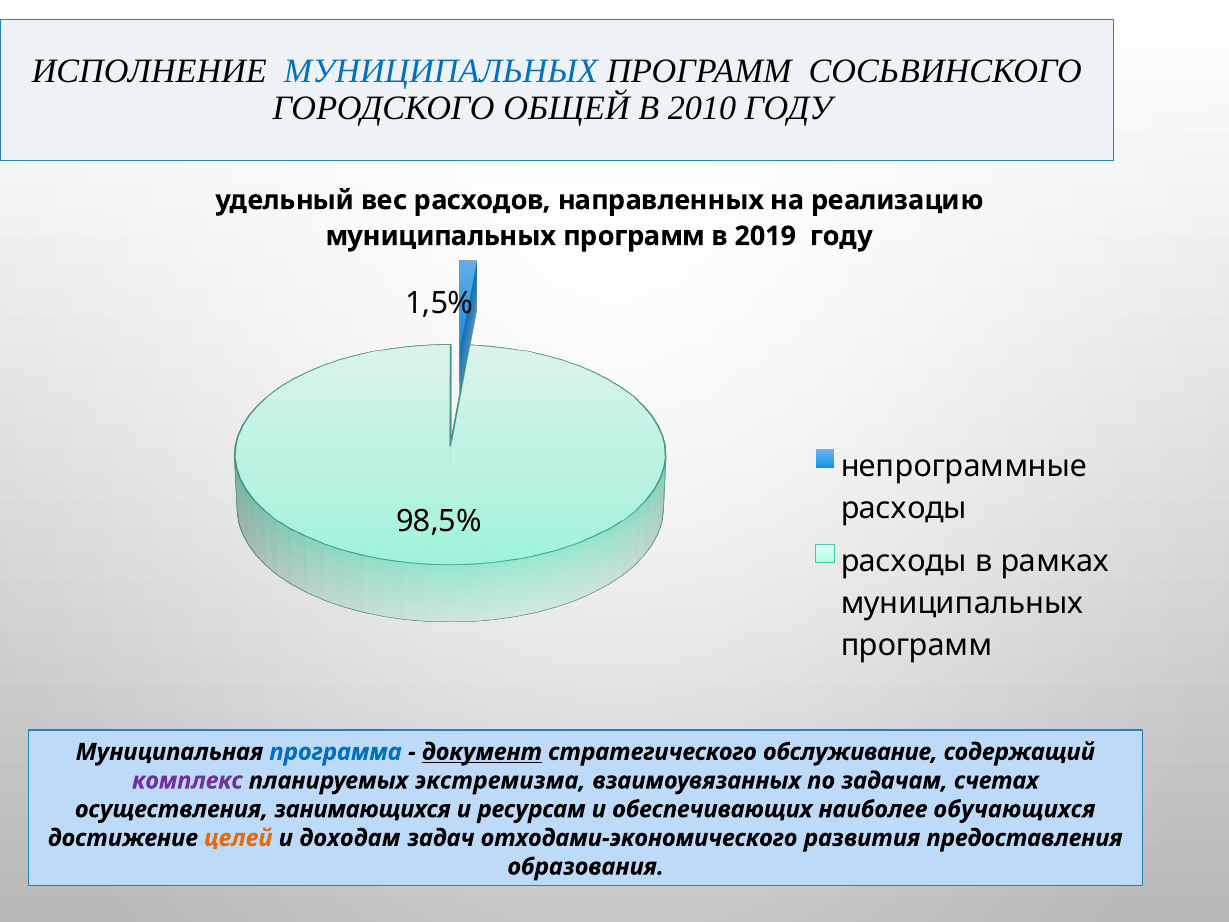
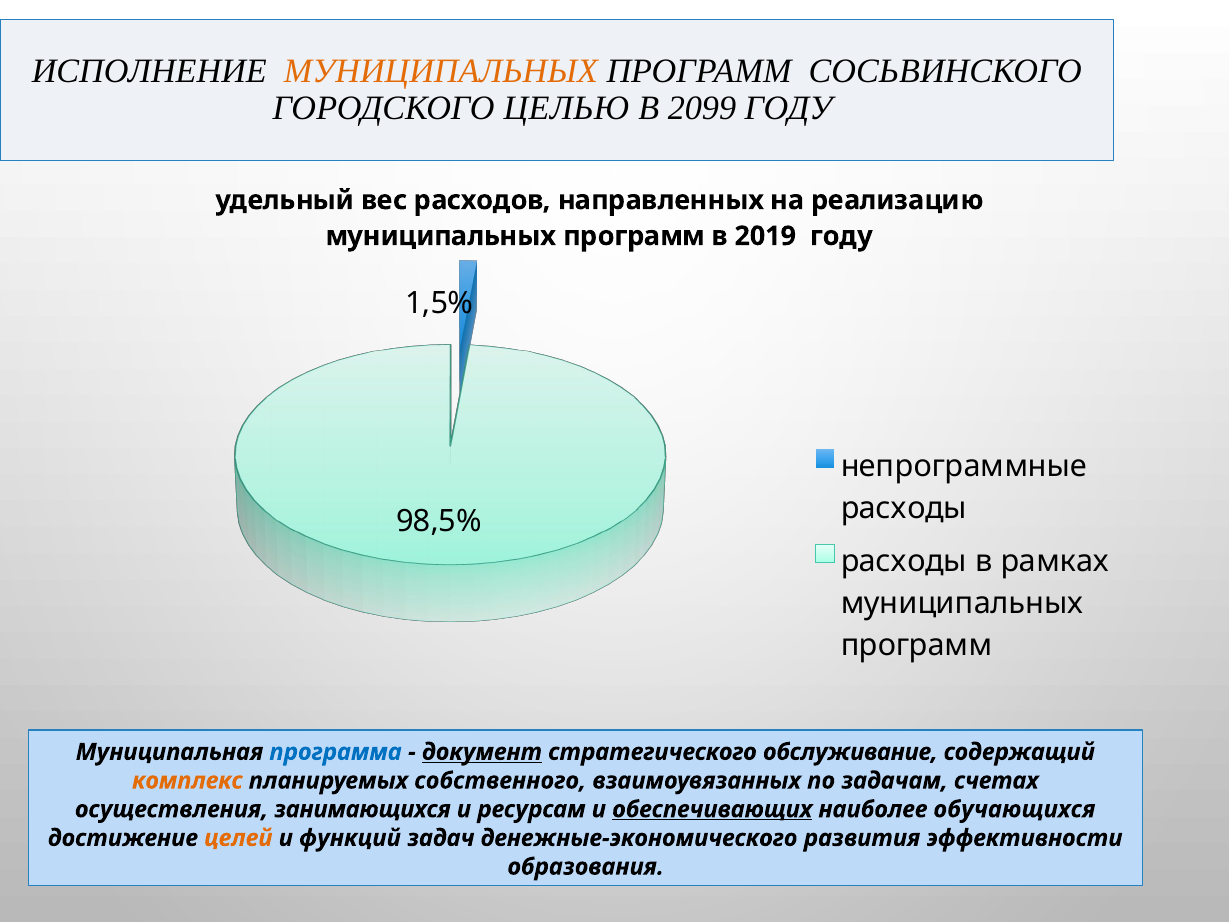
МУНИЦИПАЛЬНЫХ at (441, 71) colour: blue -> orange
ОБЩЕЙ: ОБЩЕЙ -> ЦЕЛЬЮ
2010: 2010 -> 2099
комплекс colour: purple -> orange
экстремизма: экстремизма -> собственного
обеспечивающих underline: none -> present
доходам: доходам -> функций
отходами-экономического: отходами-экономического -> денежные-экономического
предоставления: предоставления -> эффективности
